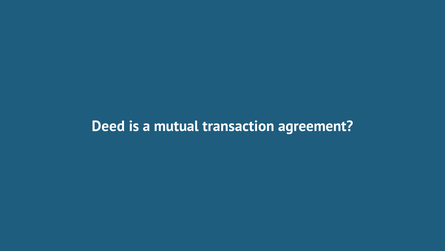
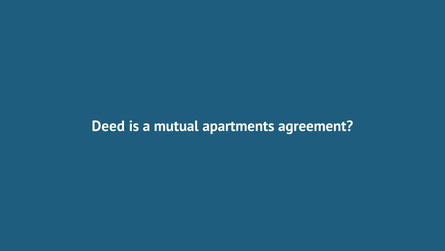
transaction: transaction -> apartments
